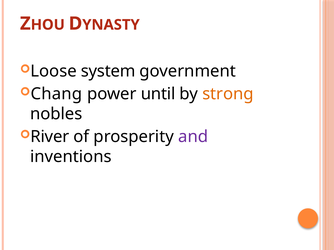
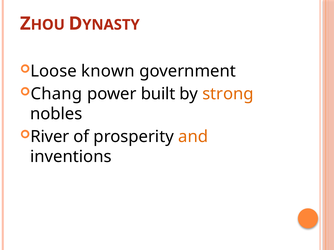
system: system -> known
until: until -> built
and colour: purple -> orange
